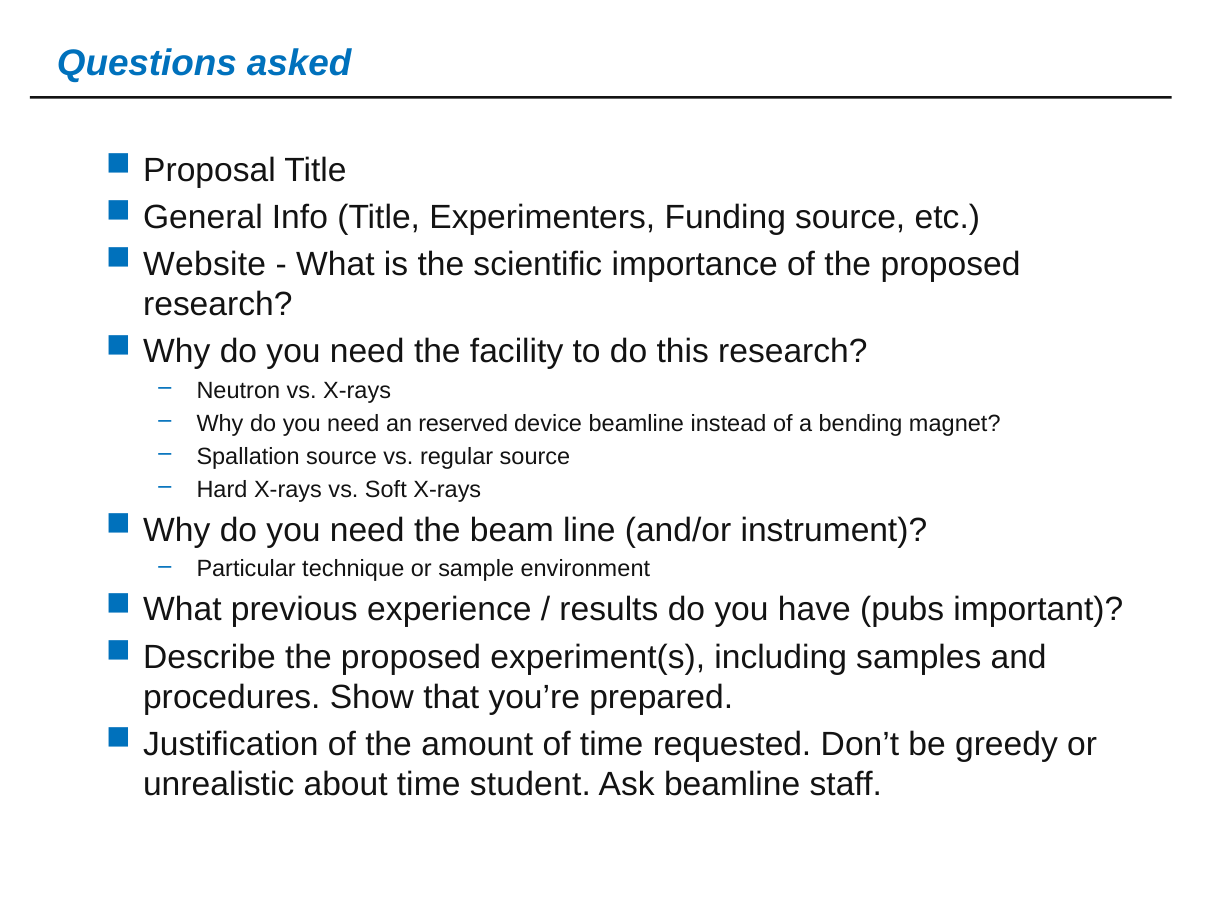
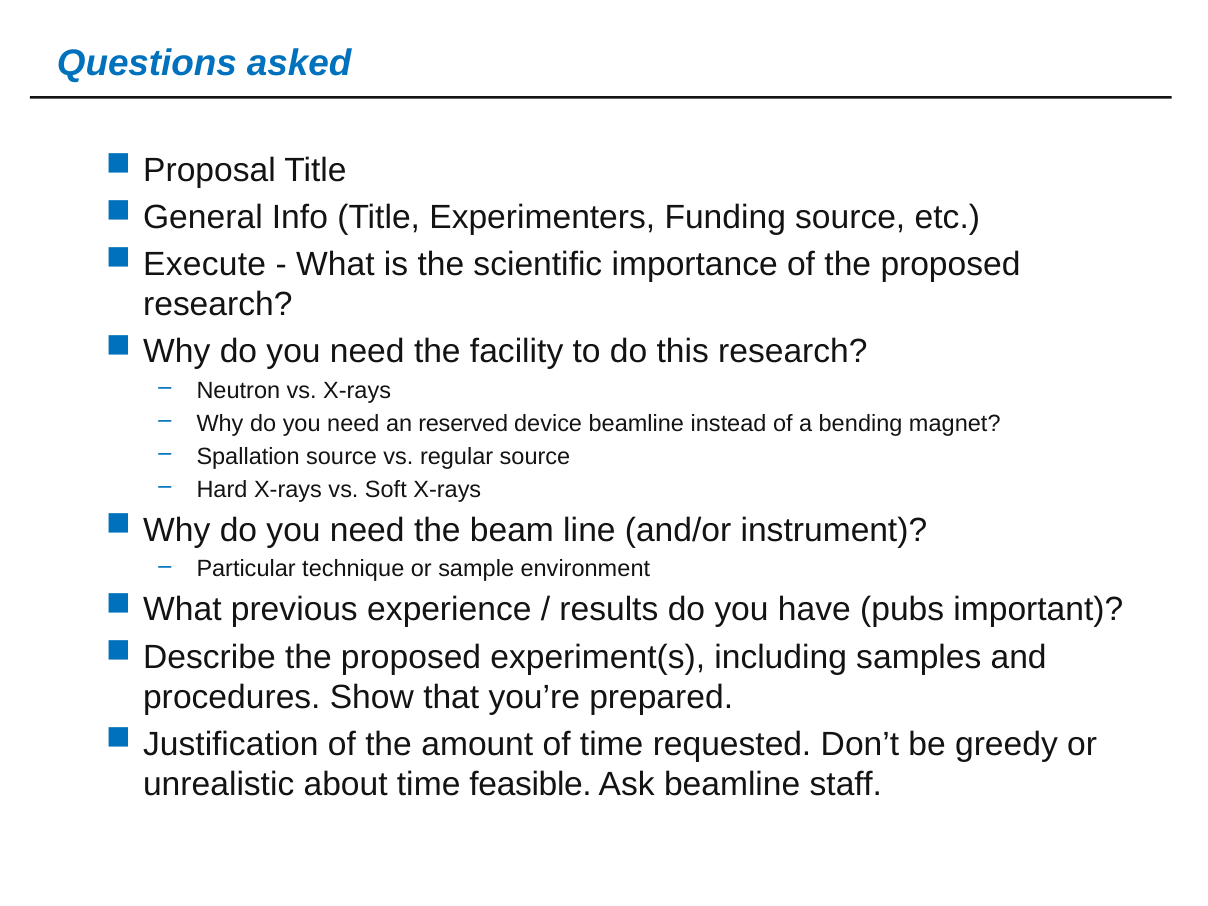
Website: Website -> Execute
student: student -> feasible
